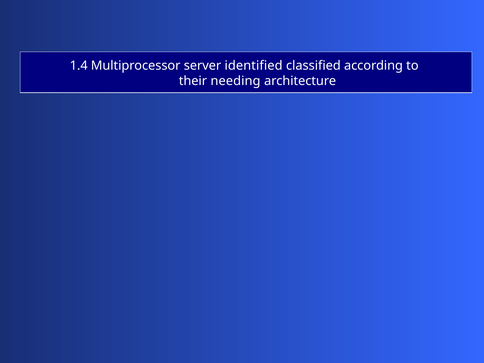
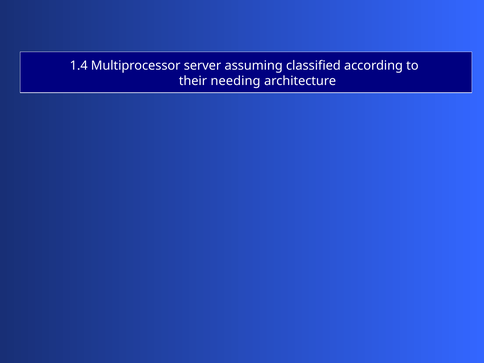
identified: identified -> assuming
